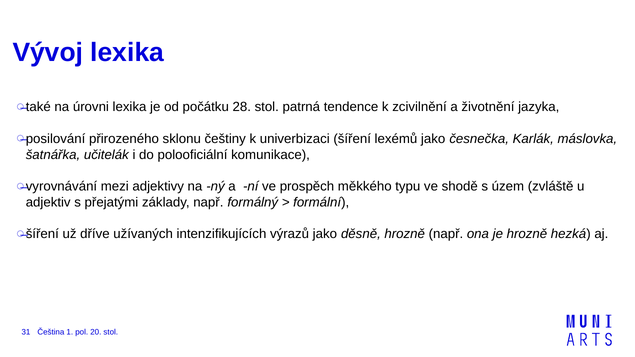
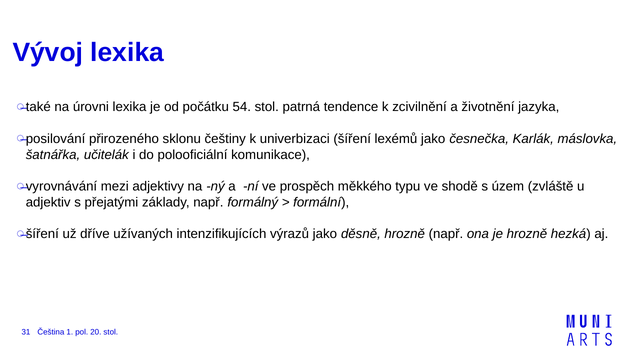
28: 28 -> 54
